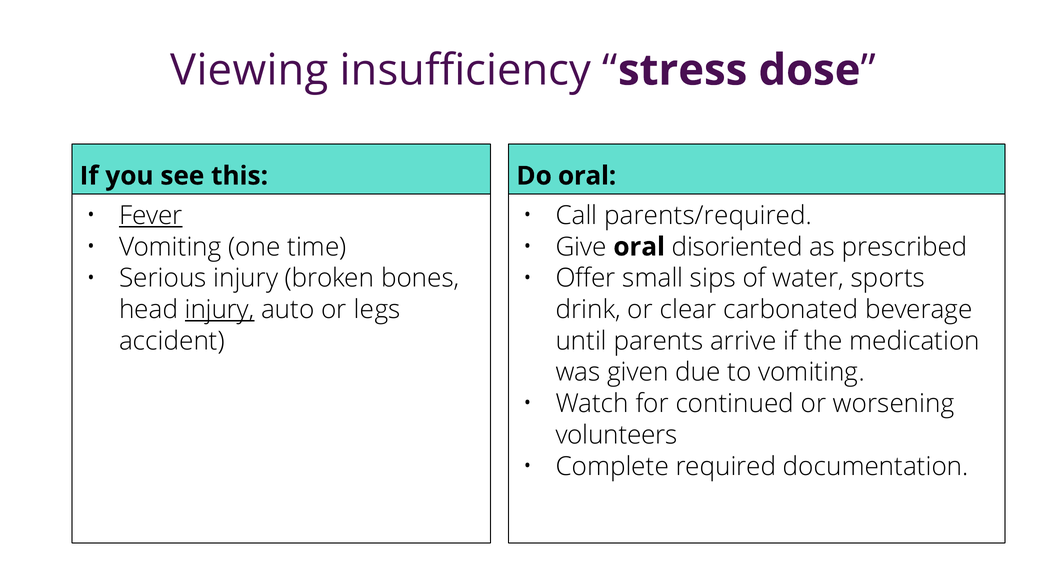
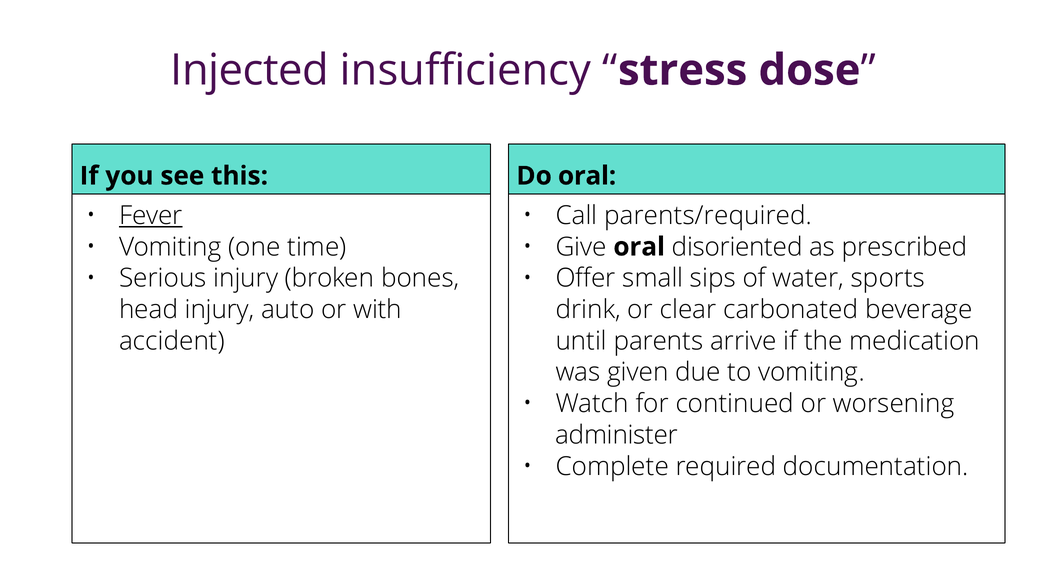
Viewing: Viewing -> Injected
injury at (220, 310) underline: present -> none
legs: legs -> with
volunteers: volunteers -> administer
